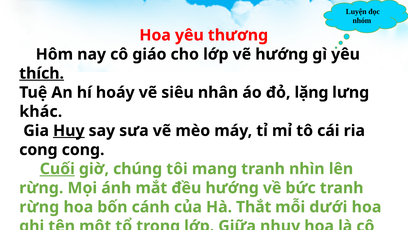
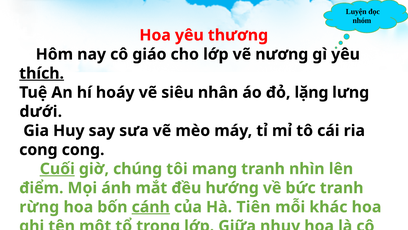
vẽ hướng: hướng -> nương
khác at (41, 111): khác -> dưới
Huy underline: present -> none
rừng at (41, 188): rừng -> điểm
cánh underline: none -> present
Thắt: Thắt -> Tiên
mỗi dưới: dưới -> khác
